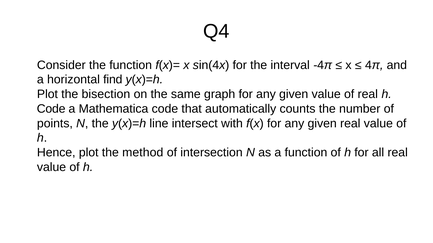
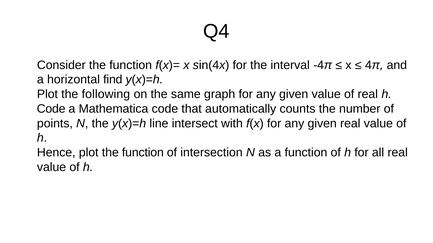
bisection: bisection -> following
plot the method: method -> function
